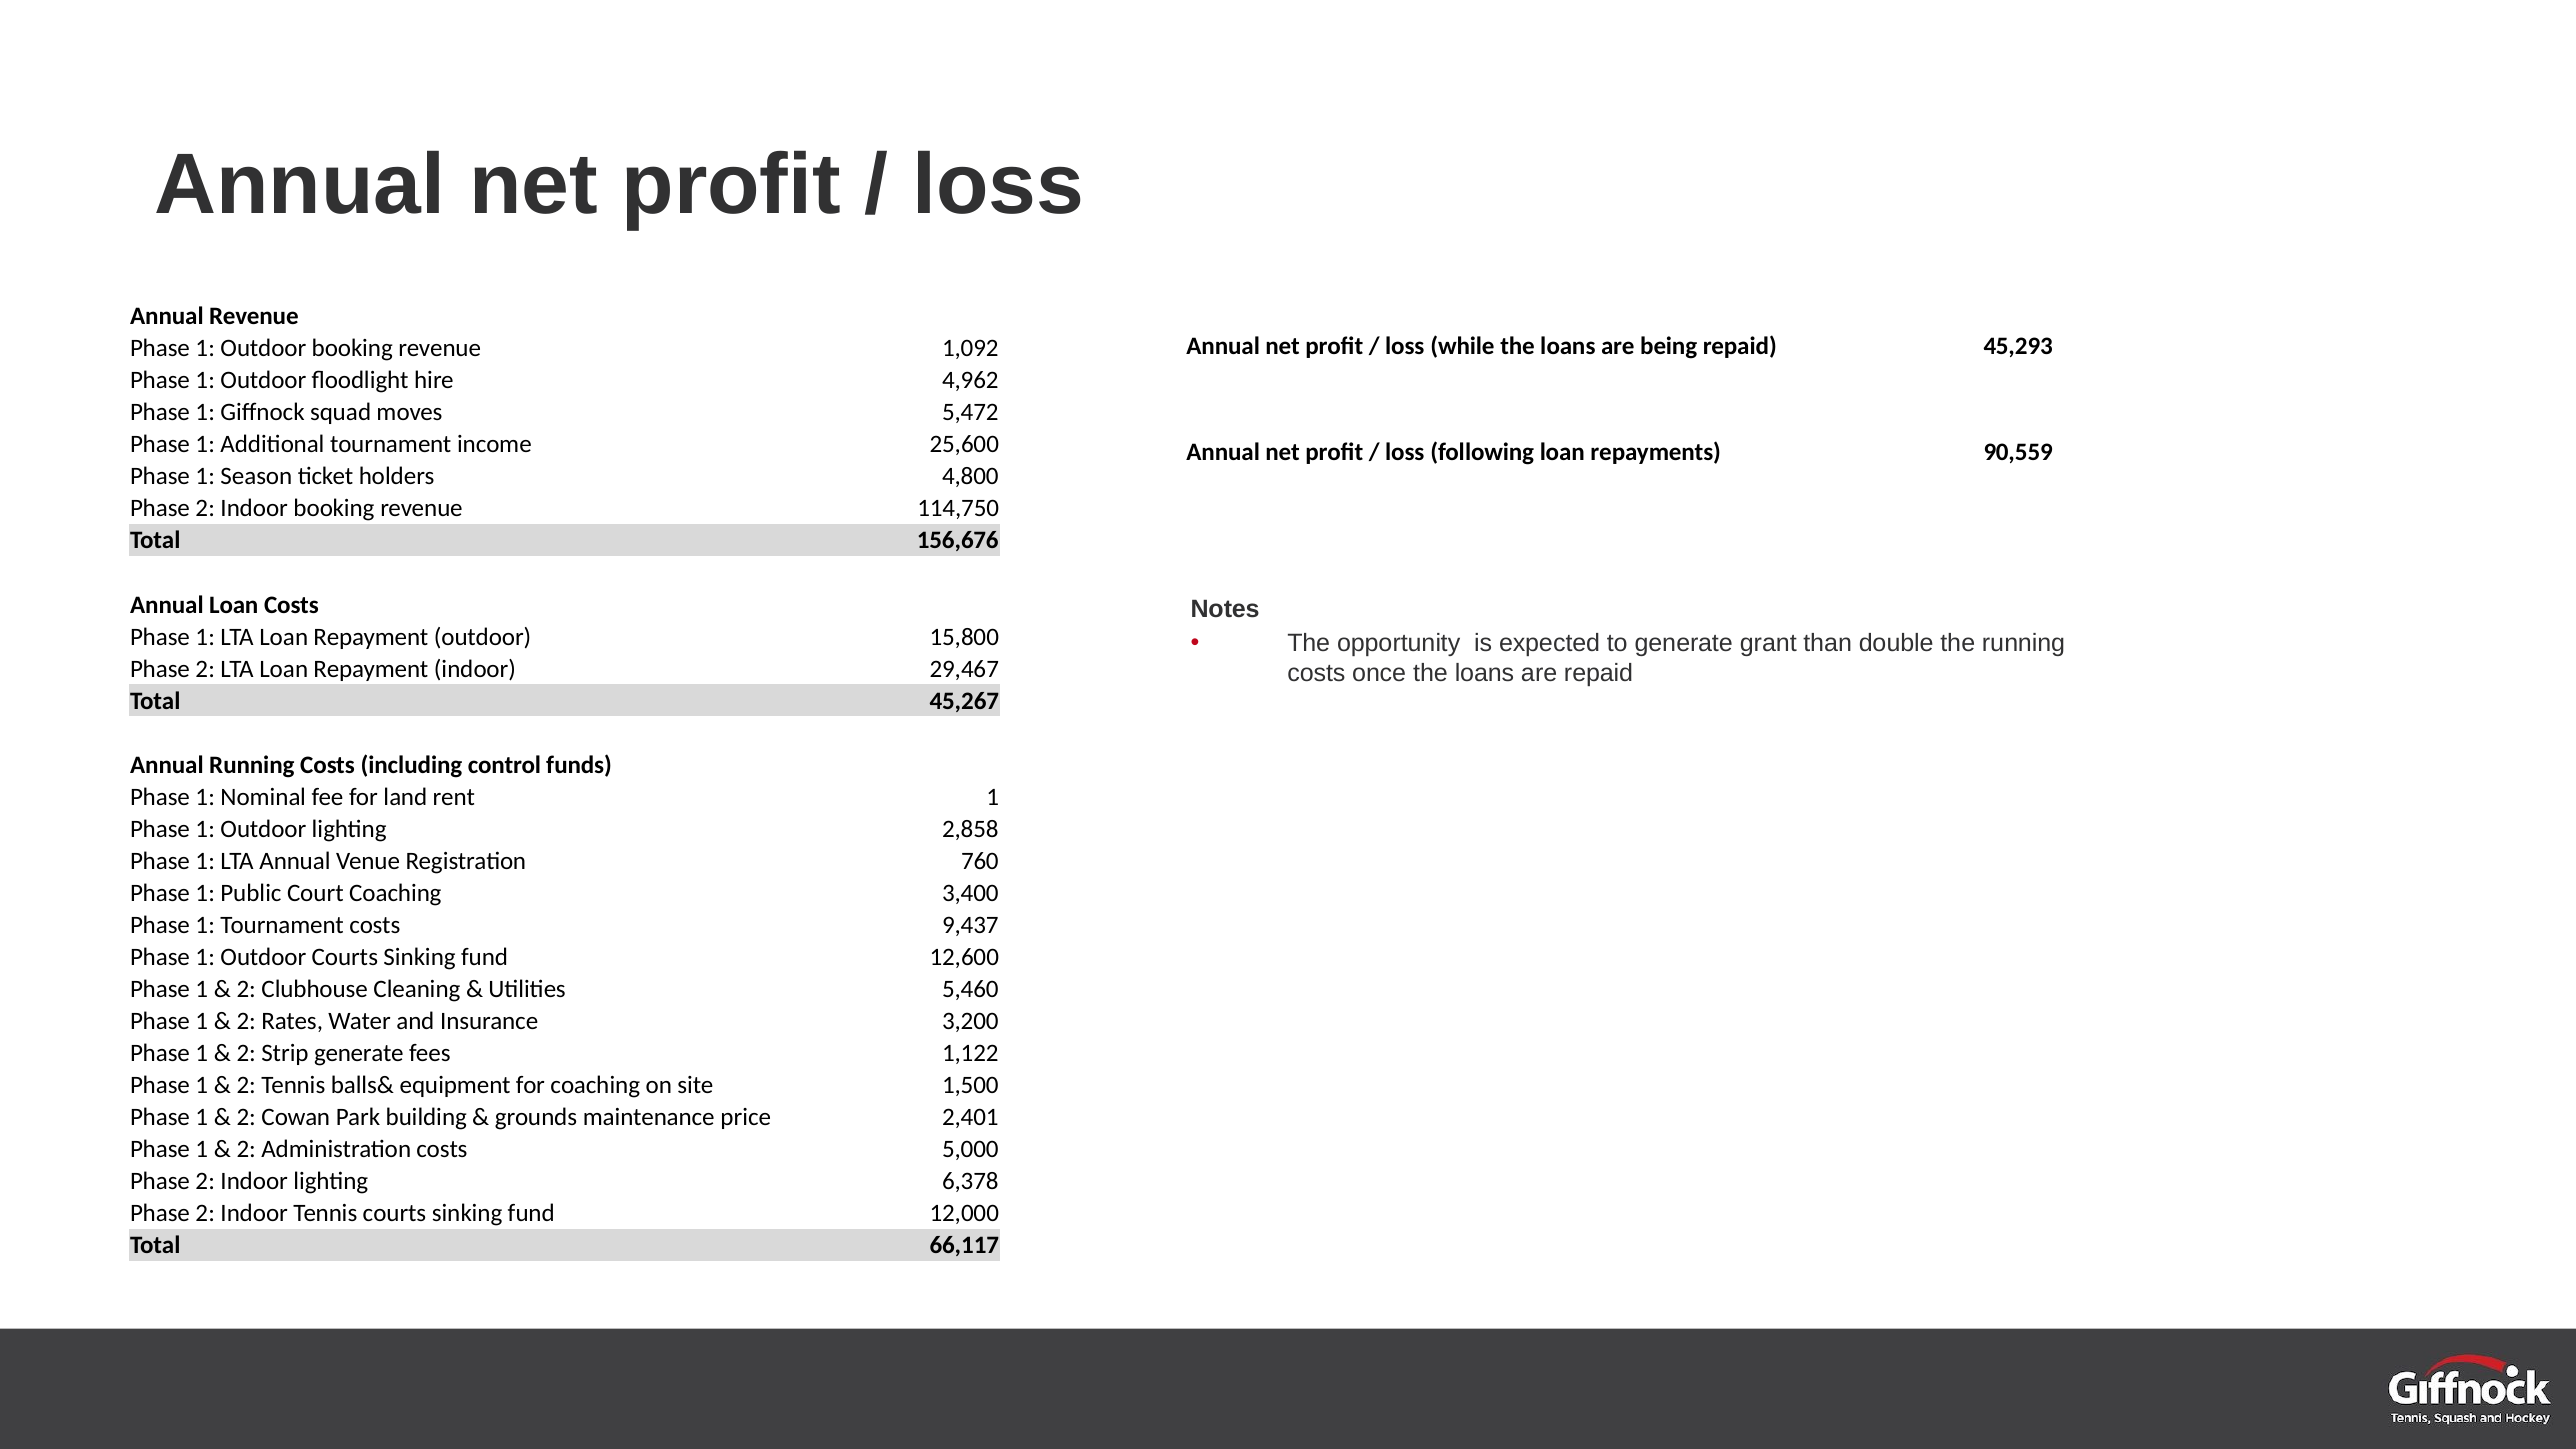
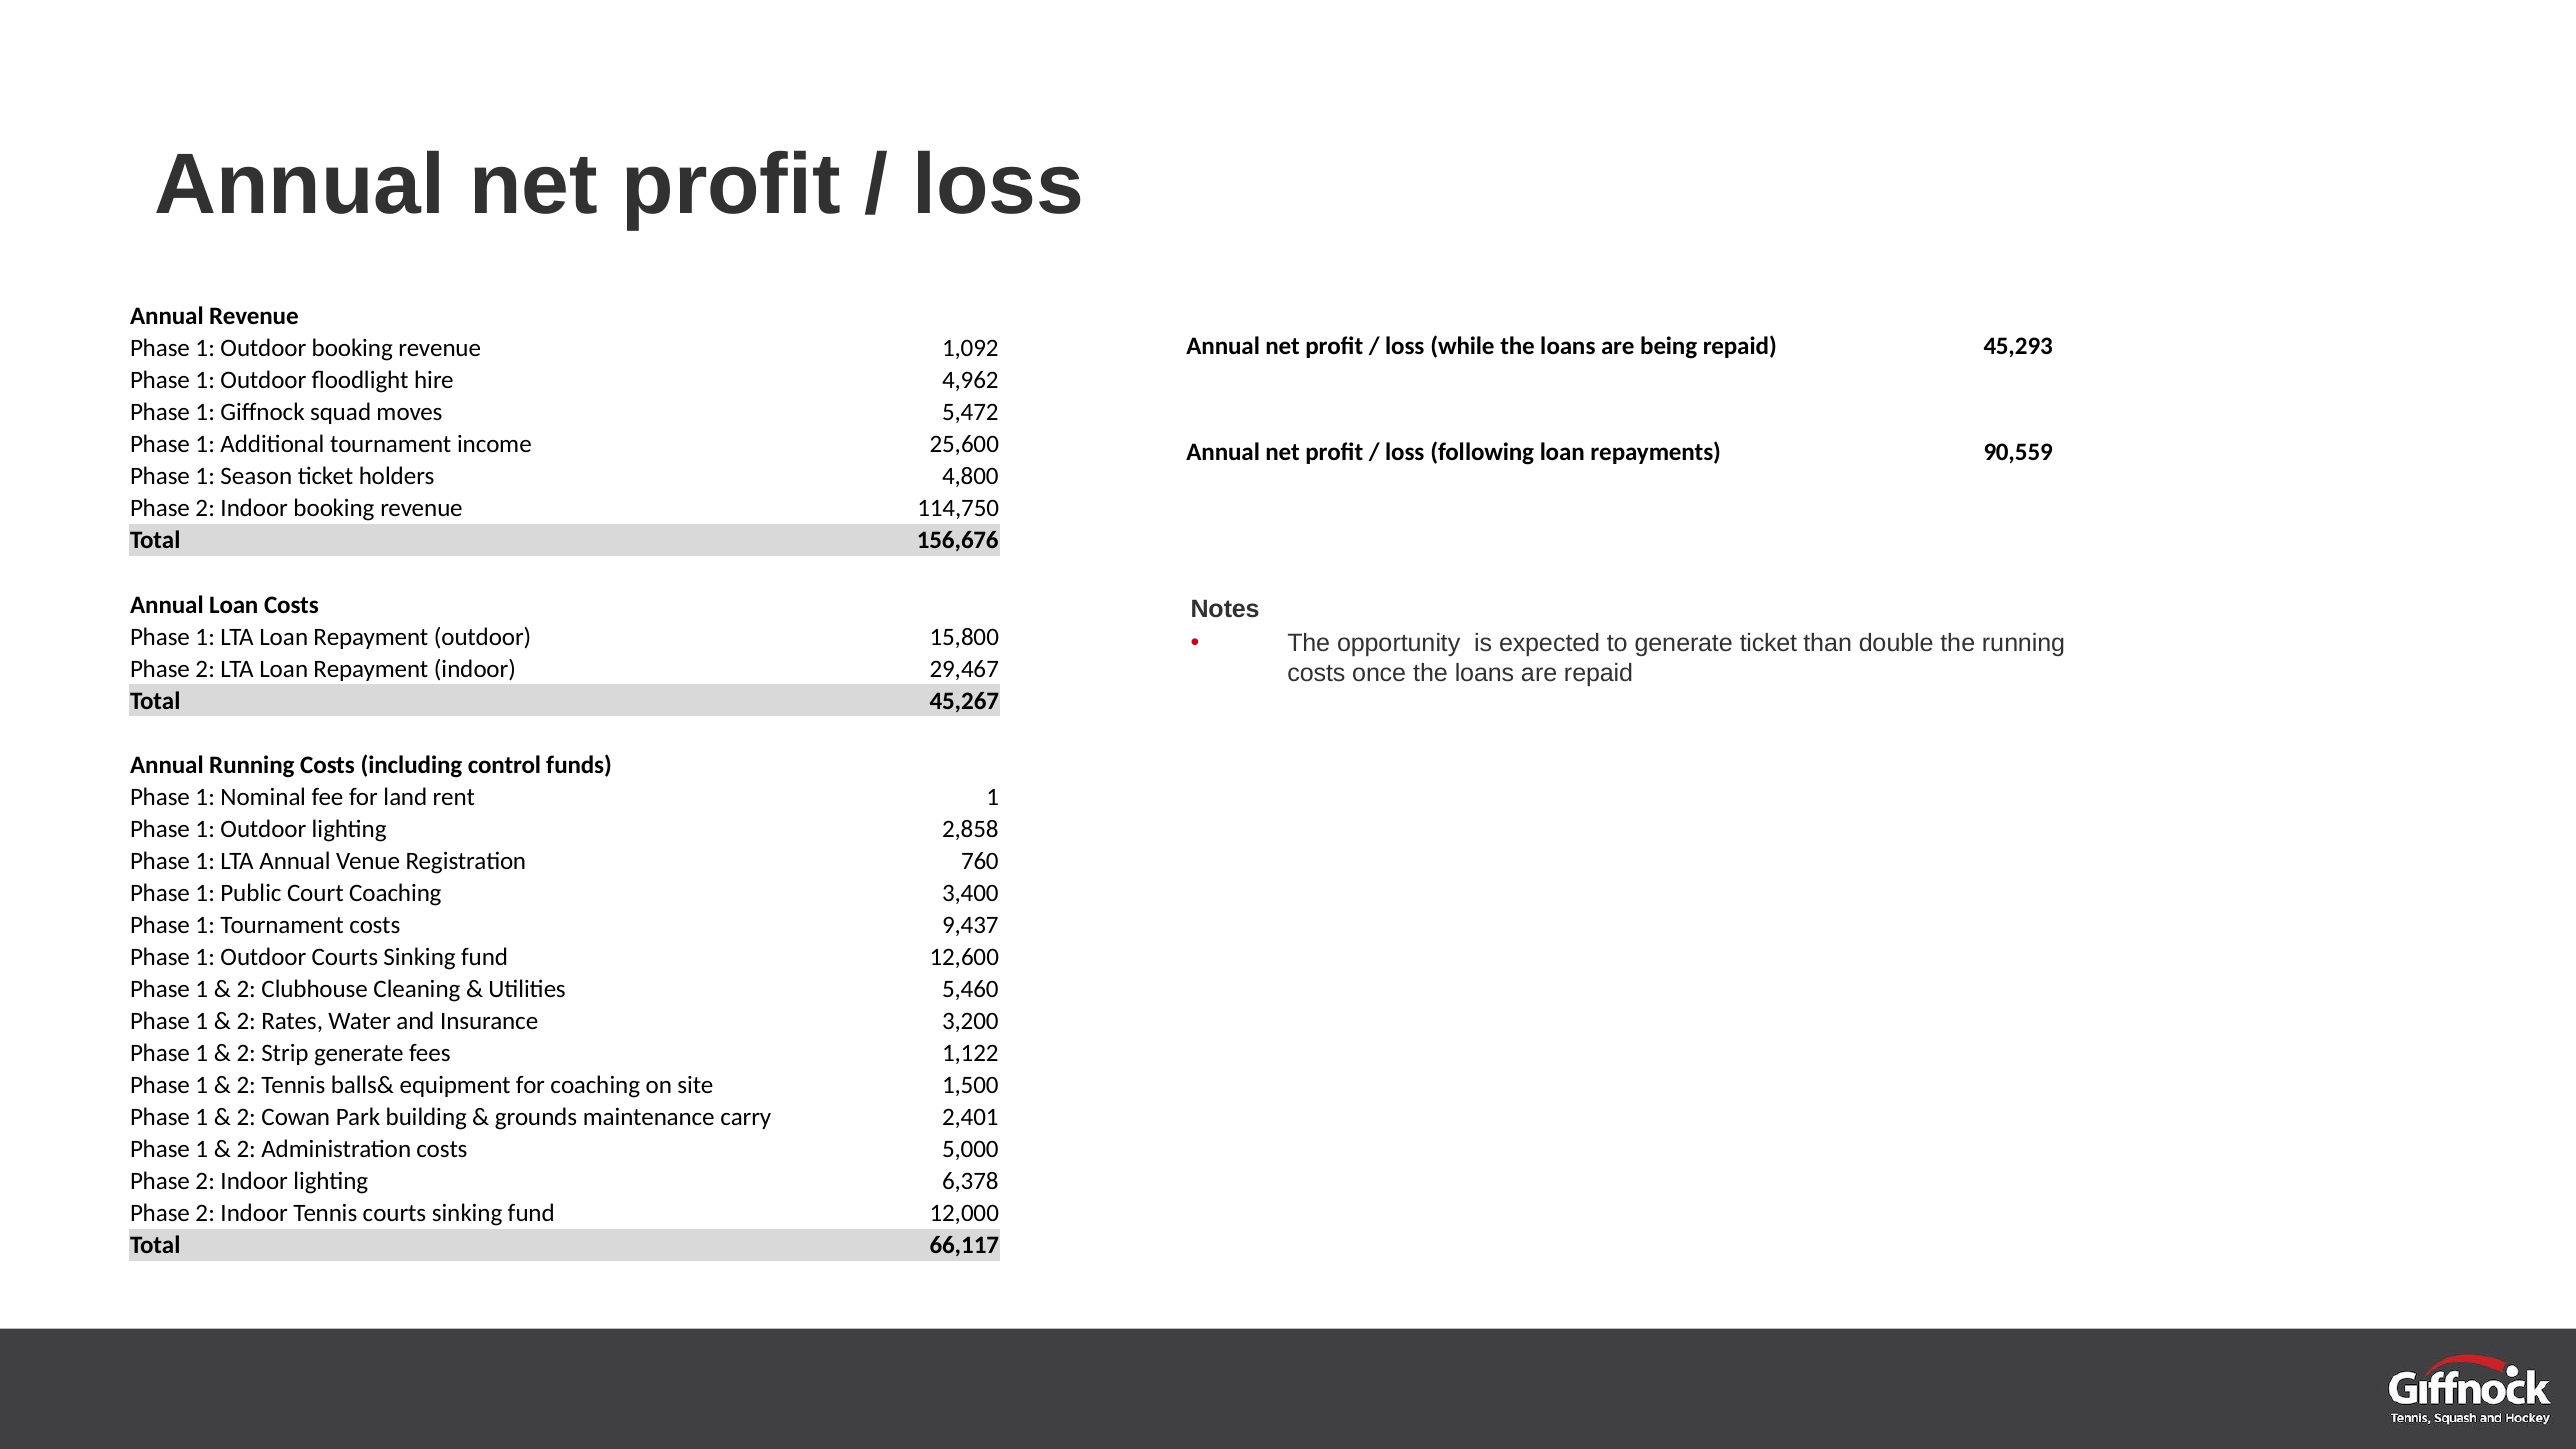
generate grant: grant -> ticket
price: price -> carry
